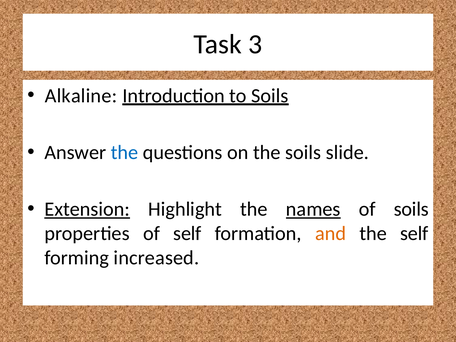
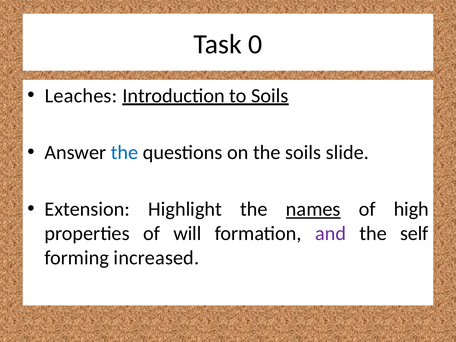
3: 3 -> 0
Alkaline: Alkaline -> Leaches
Extension underline: present -> none
of soils: soils -> high
of self: self -> will
and colour: orange -> purple
